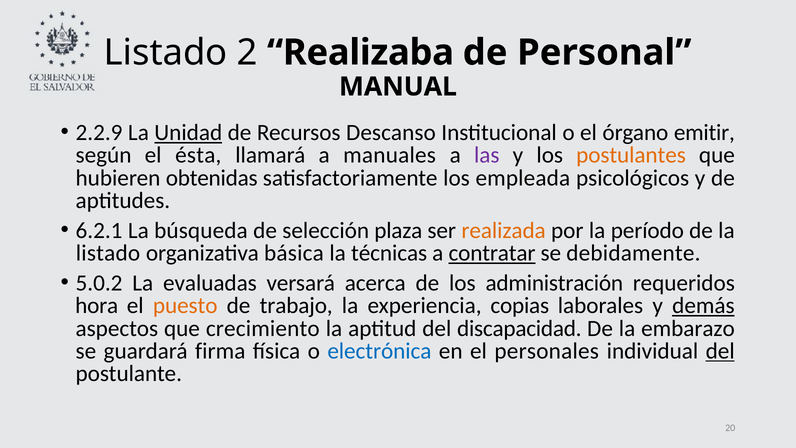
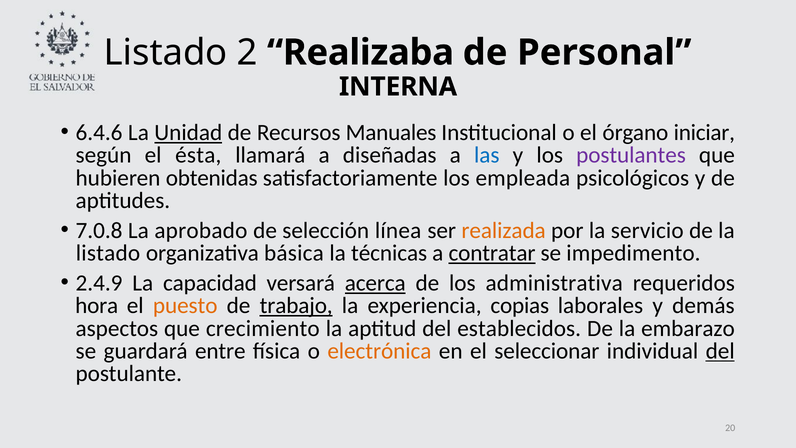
MANUAL: MANUAL -> INTERNA
2.2.9: 2.2.9 -> 6.4.6
Descanso: Descanso -> Manuales
emitir: emitir -> iniciar
manuales: manuales -> diseñadas
las colour: purple -> blue
postulantes colour: orange -> purple
6.2.1: 6.2.1 -> 7.0.8
búsqueda: búsqueda -> aprobado
plaza: plaza -> línea
período: período -> servicio
debidamente: debidamente -> impedimento
5.0.2: 5.0.2 -> 2.4.9
evaluadas: evaluadas -> capacidad
acerca underline: none -> present
administración: administración -> administrativa
trabajo underline: none -> present
demás underline: present -> none
discapacidad: discapacidad -> establecidos
firma: firma -> entre
electrónica colour: blue -> orange
personales: personales -> seleccionar
